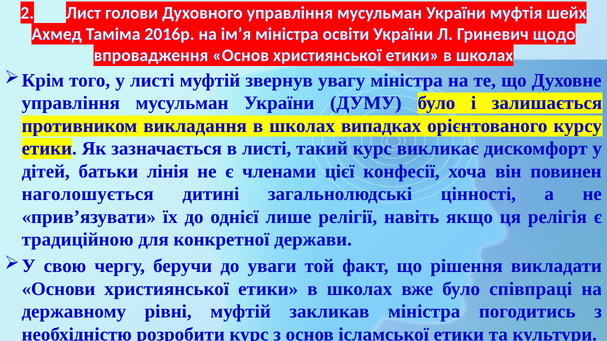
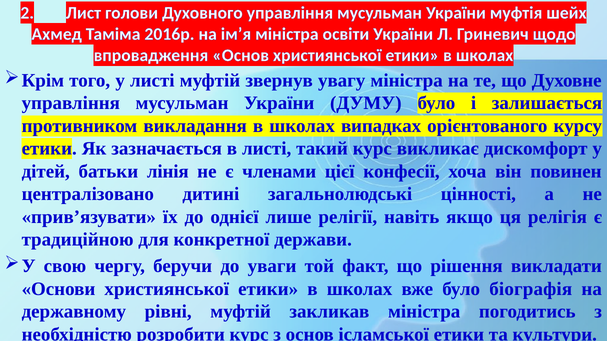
наголошується: наголошується -> централізовано
співпраці: співпраці -> біографія
